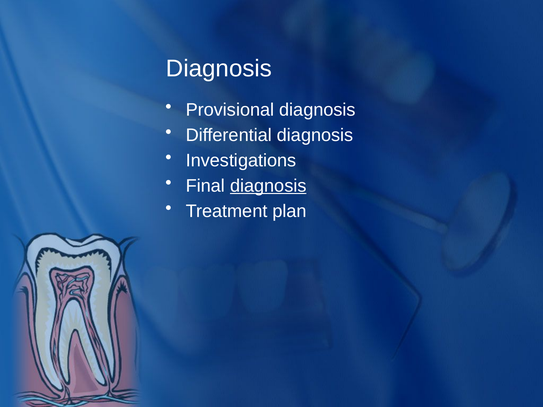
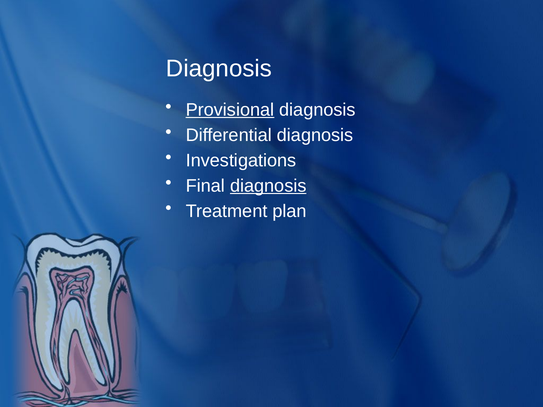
Provisional underline: none -> present
